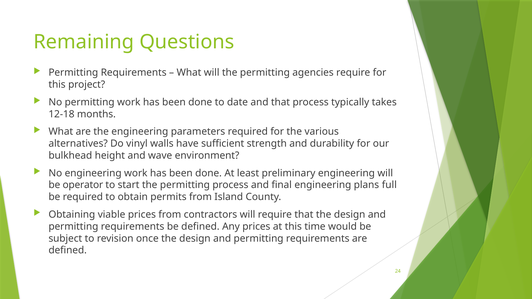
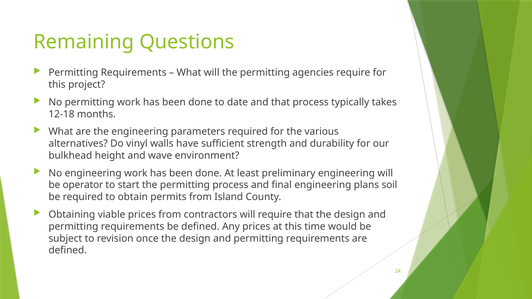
full: full -> soil
